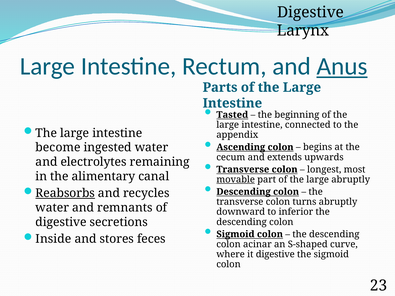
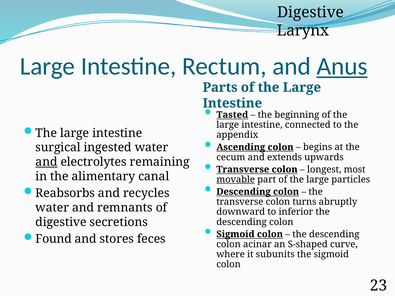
become: become -> surgical
and at (46, 162) underline: none -> present
large abruptly: abruptly -> particles
Reabsorbs underline: present -> none
Inside: Inside -> Found
it digestive: digestive -> subunits
